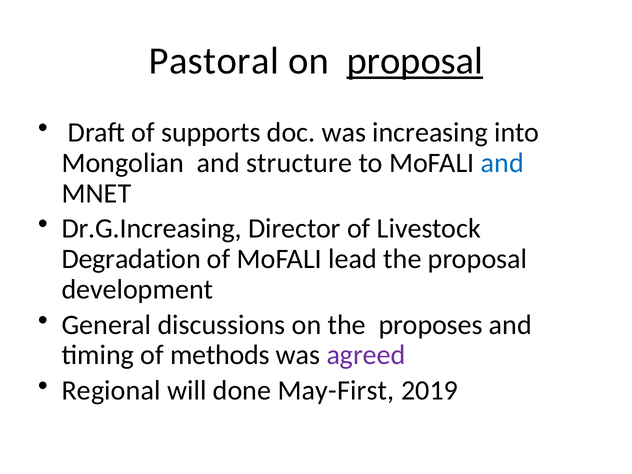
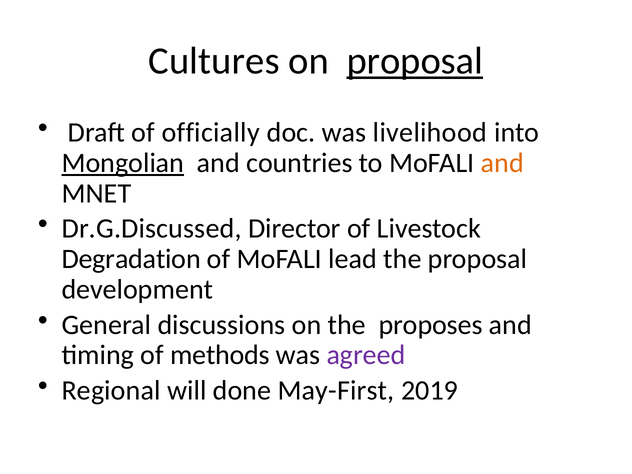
Pastoral: Pastoral -> Cultures
supports: supports -> officially
increasing: increasing -> livelihood
Mongolian underline: none -> present
structure: structure -> countries
and at (502, 163) colour: blue -> orange
Dr.G.Increasing: Dr.G.Increasing -> Dr.G.Discussed
